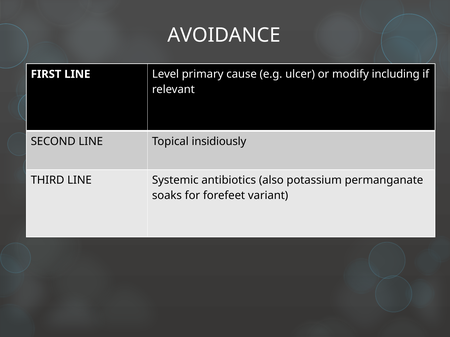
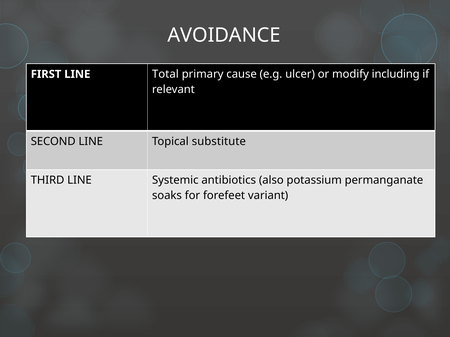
Level: Level -> Total
insidiously: insidiously -> substitute
